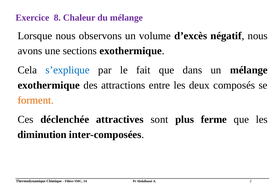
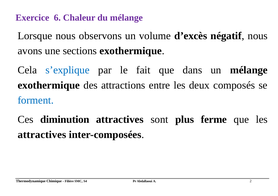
8: 8 -> 6
forment colour: orange -> blue
déclenchée: déclenchée -> diminution
diminution at (42, 135): diminution -> attractives
